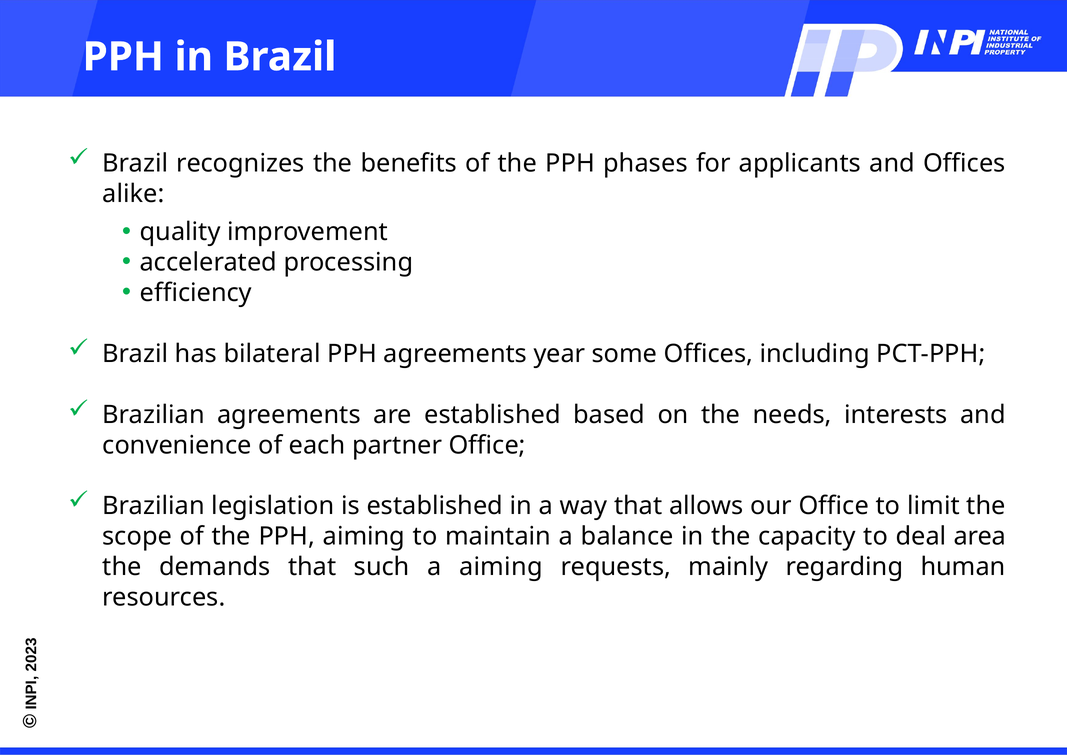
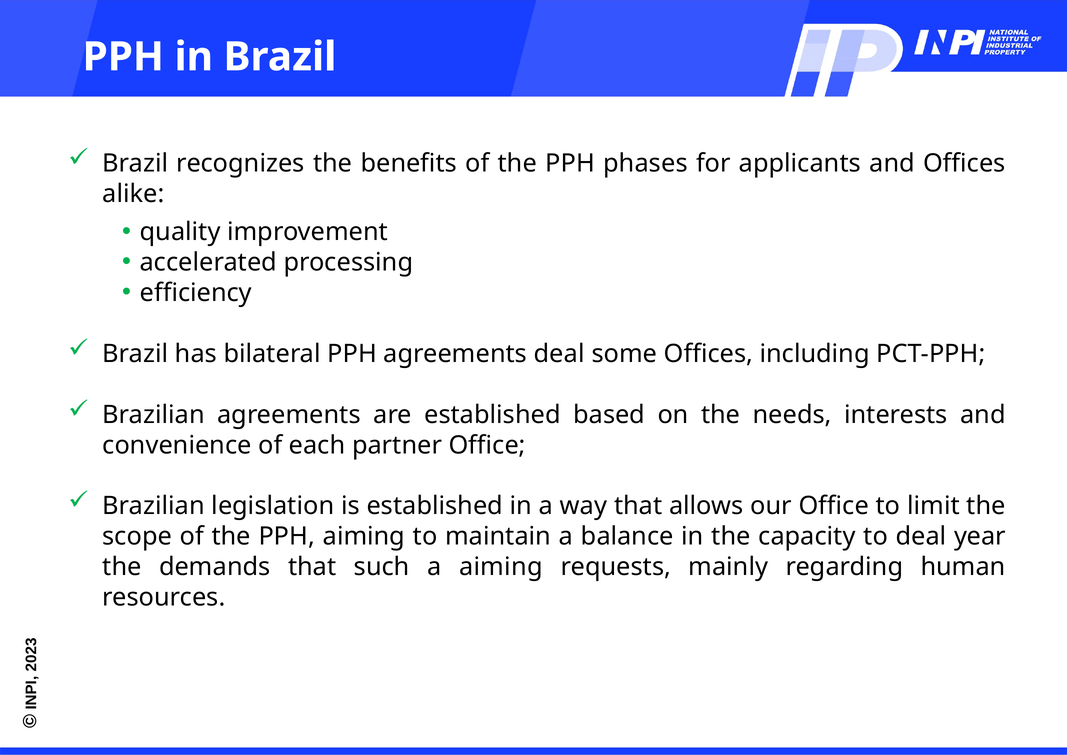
agreements year: year -> deal
area: area -> year
